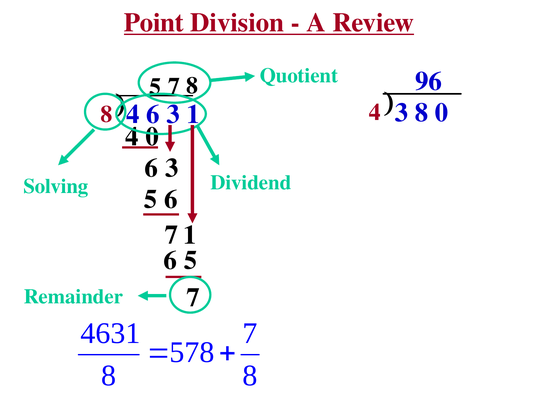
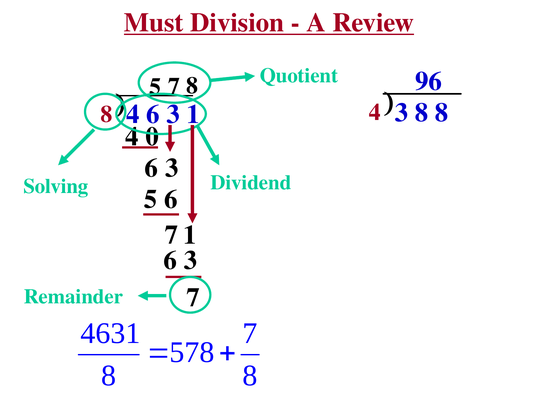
Point: Point -> Must
3 8 0: 0 -> 8
5 at (190, 261): 5 -> 3
